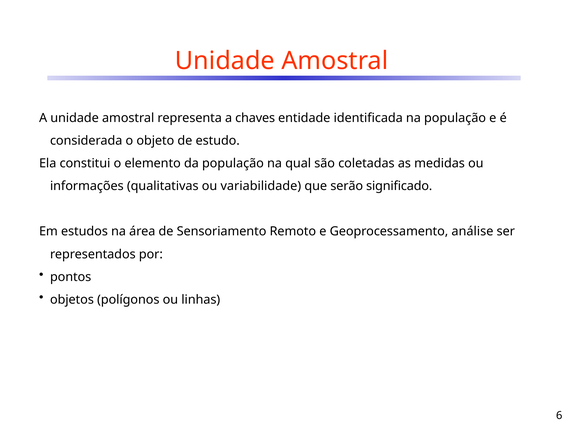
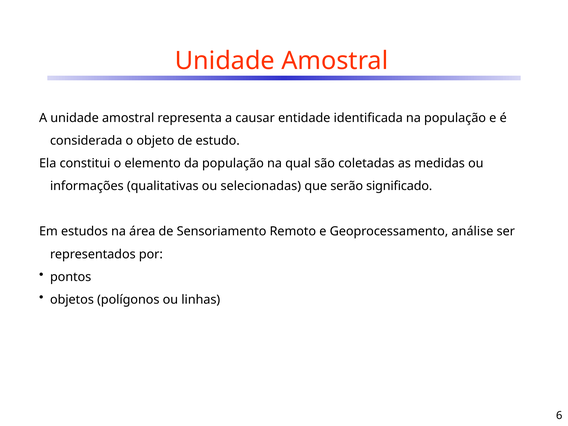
chaves: chaves -> causar
variabilidade: variabilidade -> selecionadas
